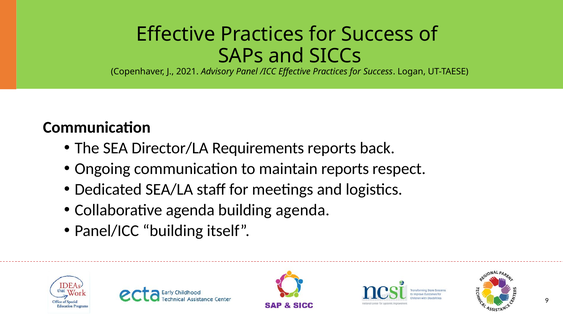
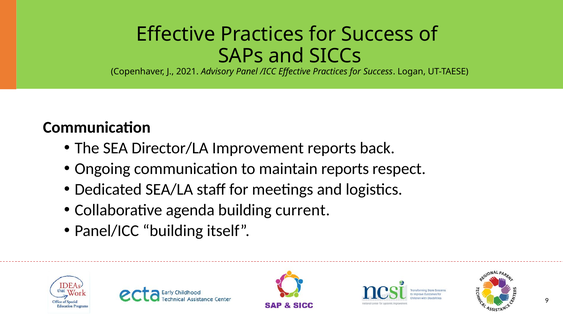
Requirements: Requirements -> Improvement
building agenda: agenda -> current
